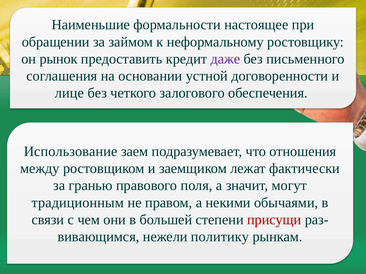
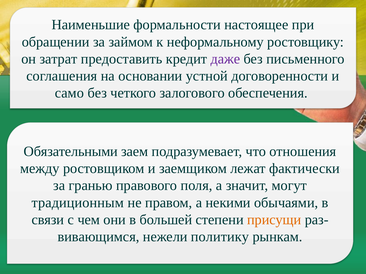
рынок: рынок -> затрат
лице: лице -> само
Использование: Использование -> Обязательными
присущи colour: red -> orange
